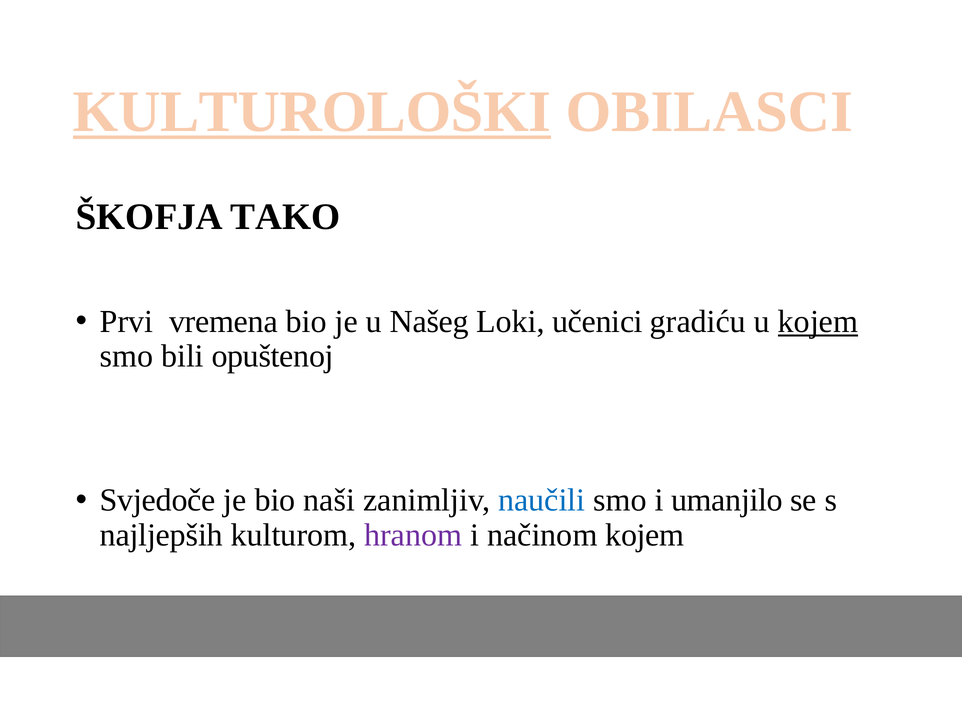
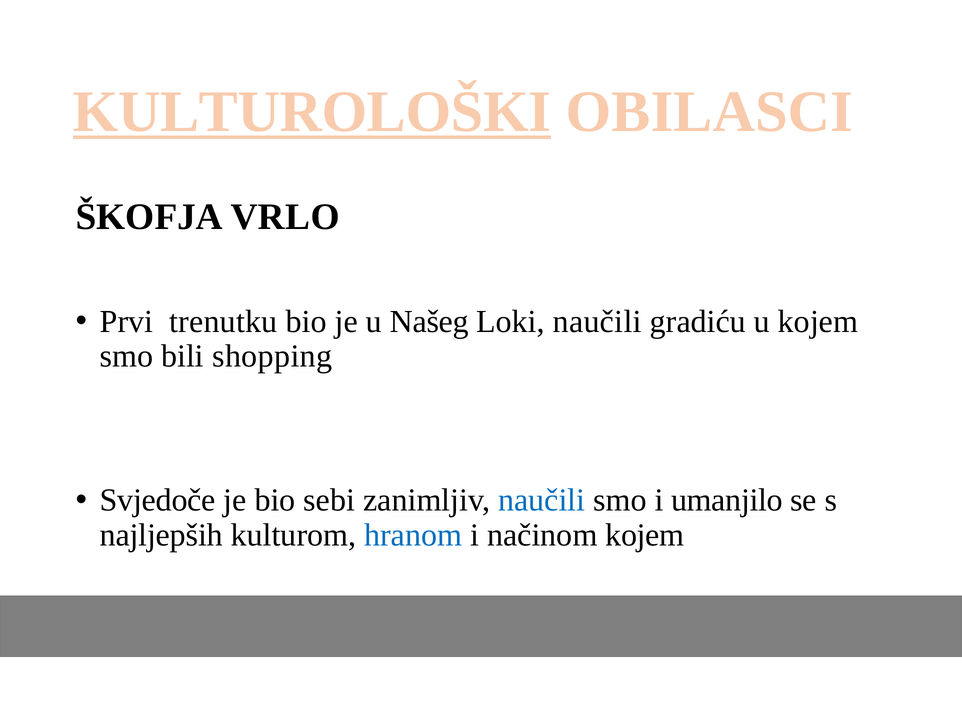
TAKO: TAKO -> VRLO
vremena: vremena -> trenutku
Loki učenici: učenici -> naučili
kojem at (818, 321) underline: present -> none
opuštenoj: opuštenoj -> shopping
naši: naši -> sebi
hranom colour: purple -> blue
